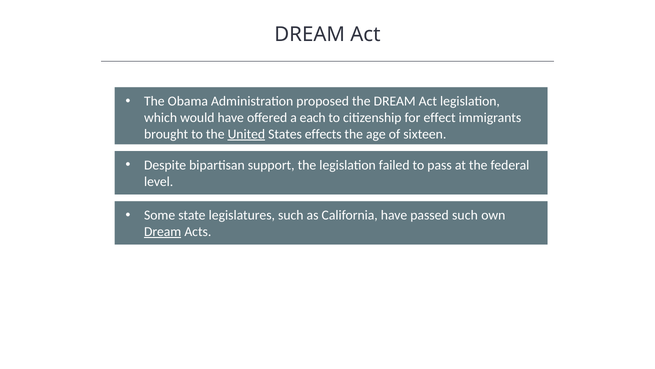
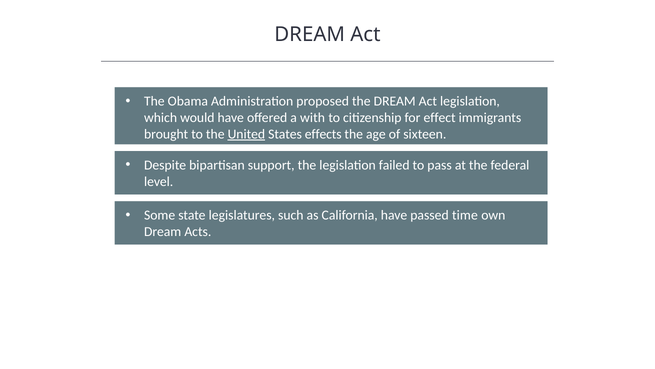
each: each -> with
passed such: such -> time
Dream at (163, 231) underline: present -> none
